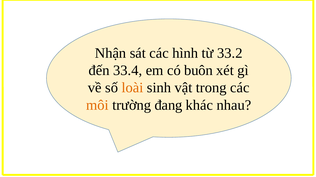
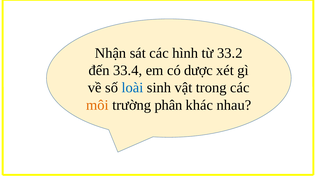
buôn: buôn -> dược
loài colour: orange -> blue
đang: đang -> phân
